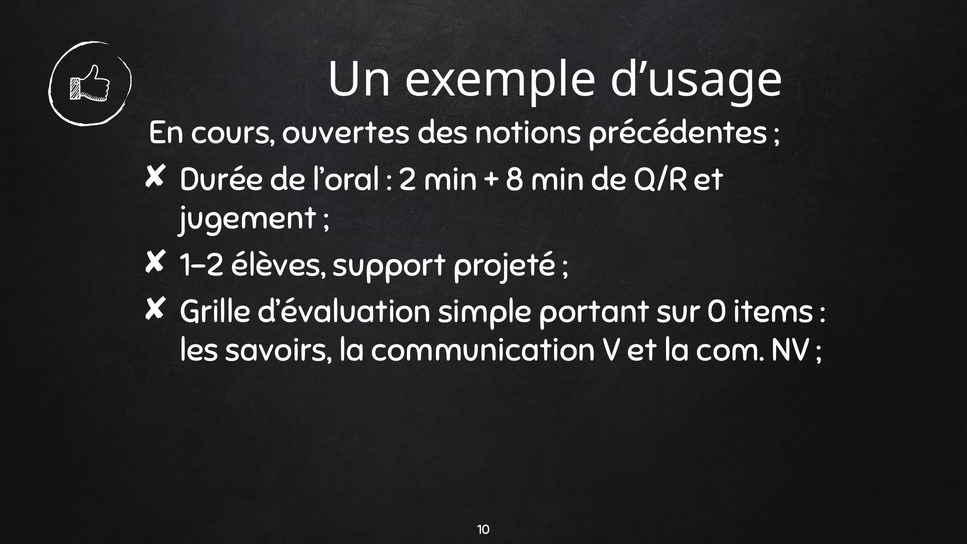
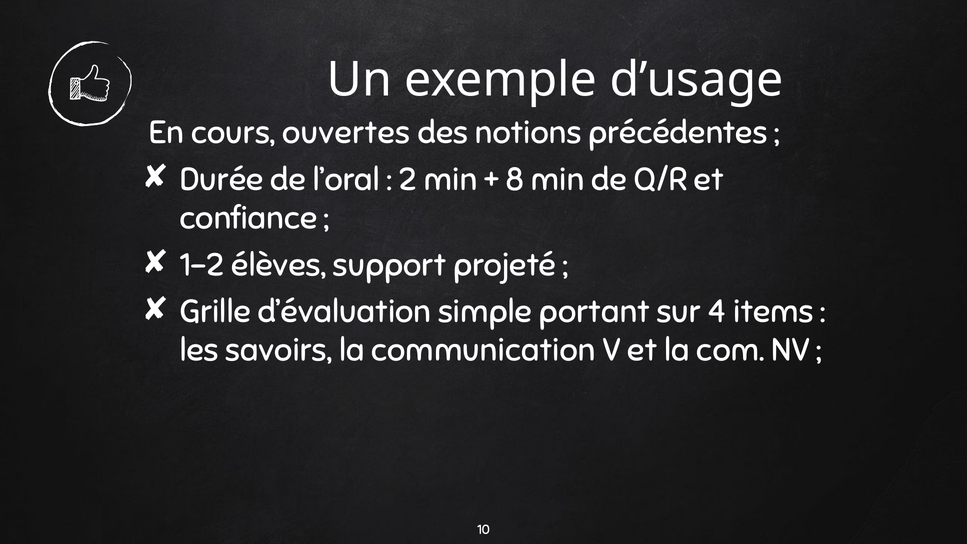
jugement: jugement -> confiance
0: 0 -> 4
